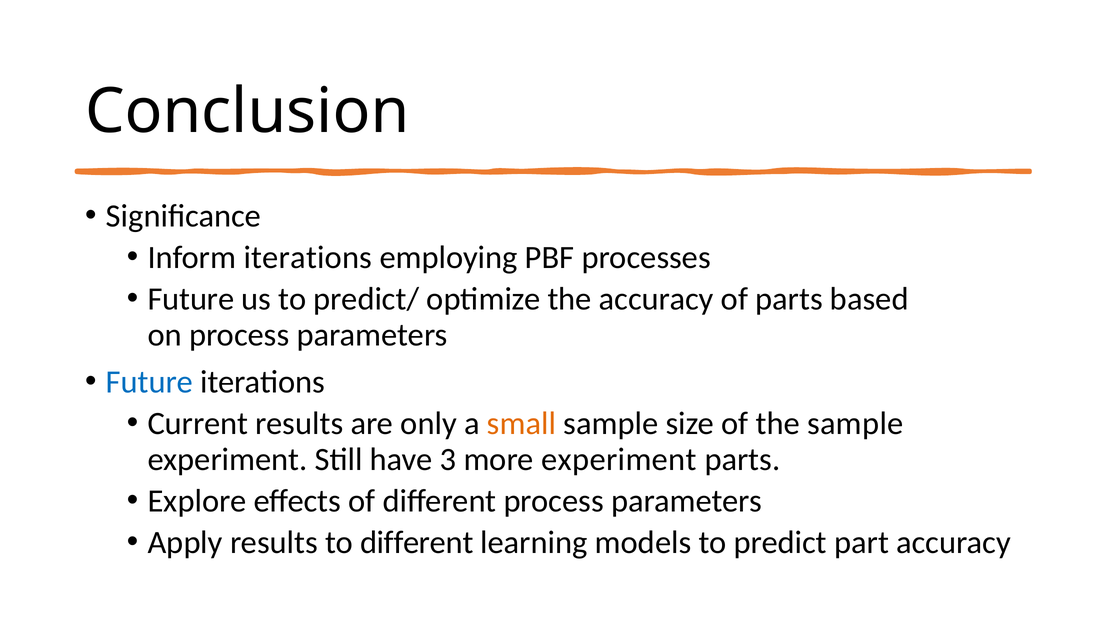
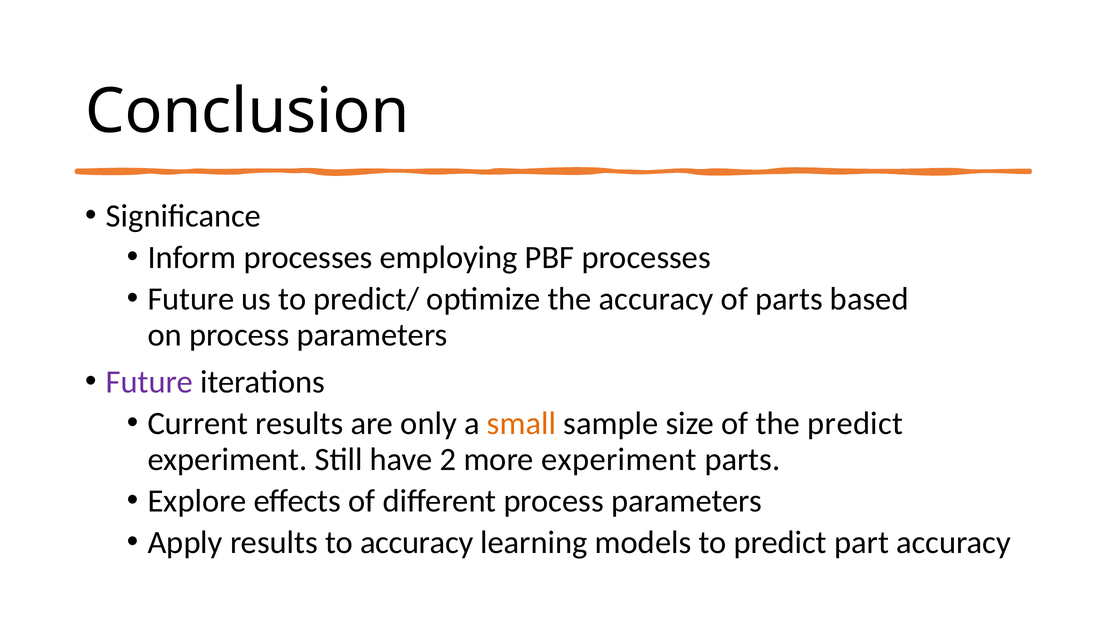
Inform iterations: iterations -> processes
Future at (149, 382) colour: blue -> purple
the sample: sample -> predict
3: 3 -> 2
to different: different -> accuracy
